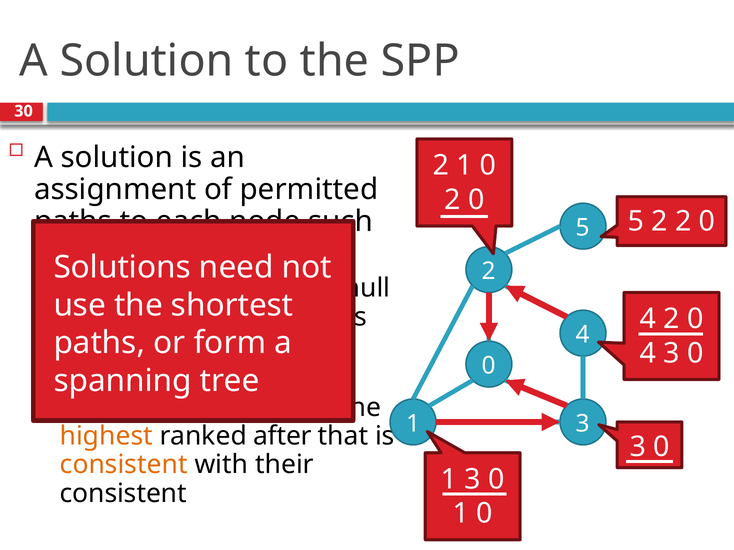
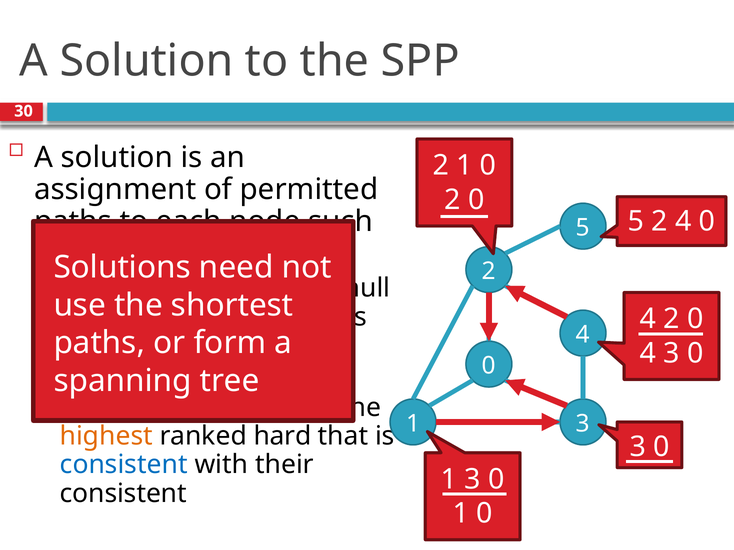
5 2 2: 2 -> 4
after: after -> hard
consistent at (124, 465) colour: orange -> blue
